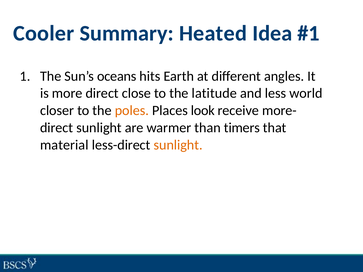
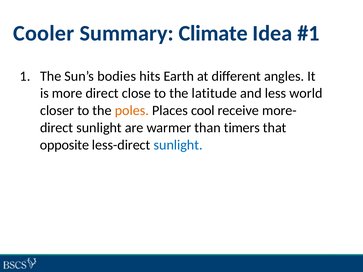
Heated: Heated -> Climate
oceans: oceans -> bodies
look: look -> cool
material: material -> opposite
sunlight at (178, 145) colour: orange -> blue
